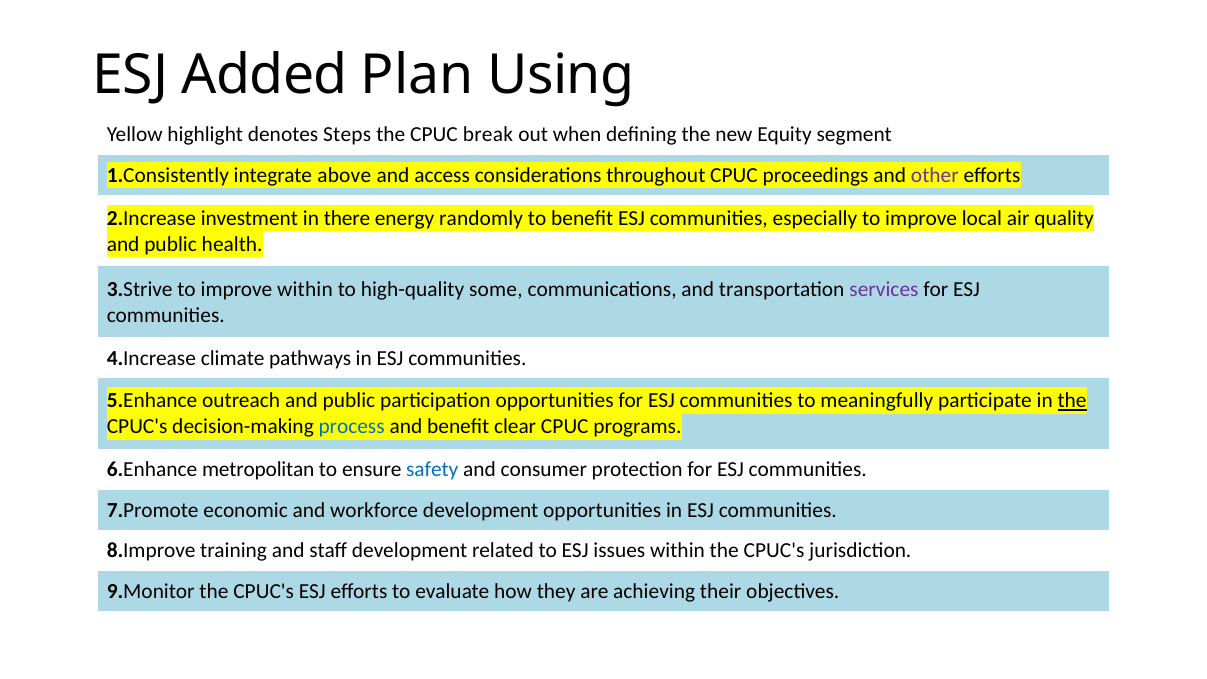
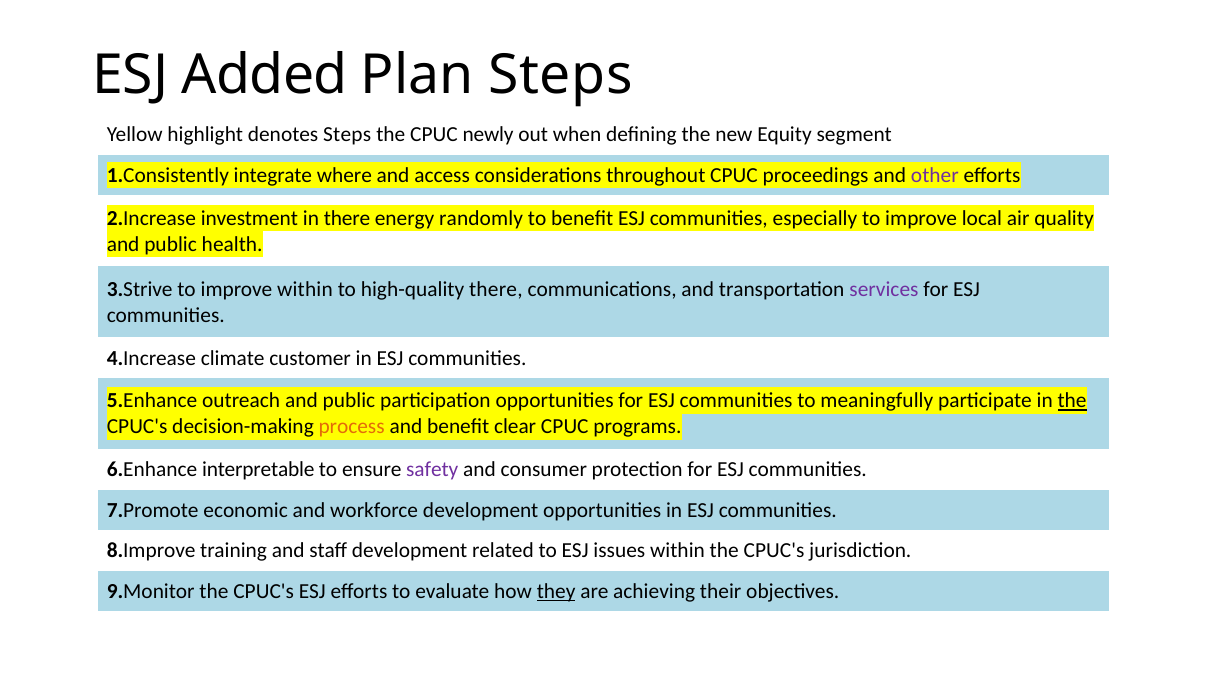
Plan Using: Using -> Steps
break: break -> newly
above: above -> where
high-quality some: some -> there
pathways: pathways -> customer
process colour: blue -> orange
metropolitan: metropolitan -> interpretable
safety colour: blue -> purple
they underline: none -> present
